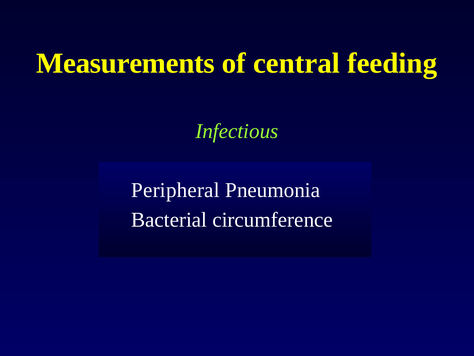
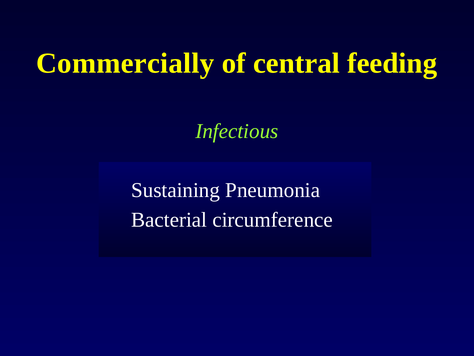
Measurements: Measurements -> Commercially
Peripheral: Peripheral -> Sustaining
